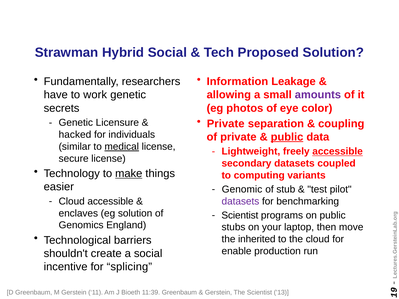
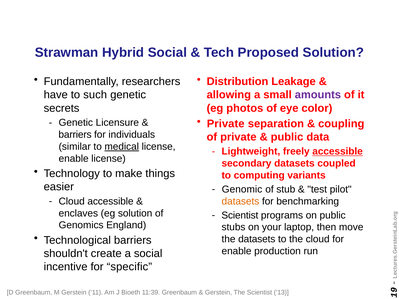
Information: Information -> Distribution
work: work -> such
hacked at (75, 135): hacked -> barriers
public at (287, 137) underline: present -> none
secure at (74, 159): secure -> enable
make underline: present -> none
datasets at (240, 201) colour: purple -> orange
the inherited: inherited -> datasets
splicing: splicing -> specific
